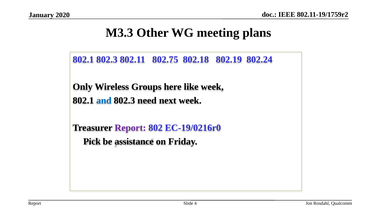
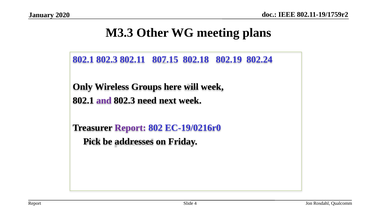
802.75: 802.75 -> 807.15
like: like -> will
and colour: blue -> purple
assistance: assistance -> addresses
